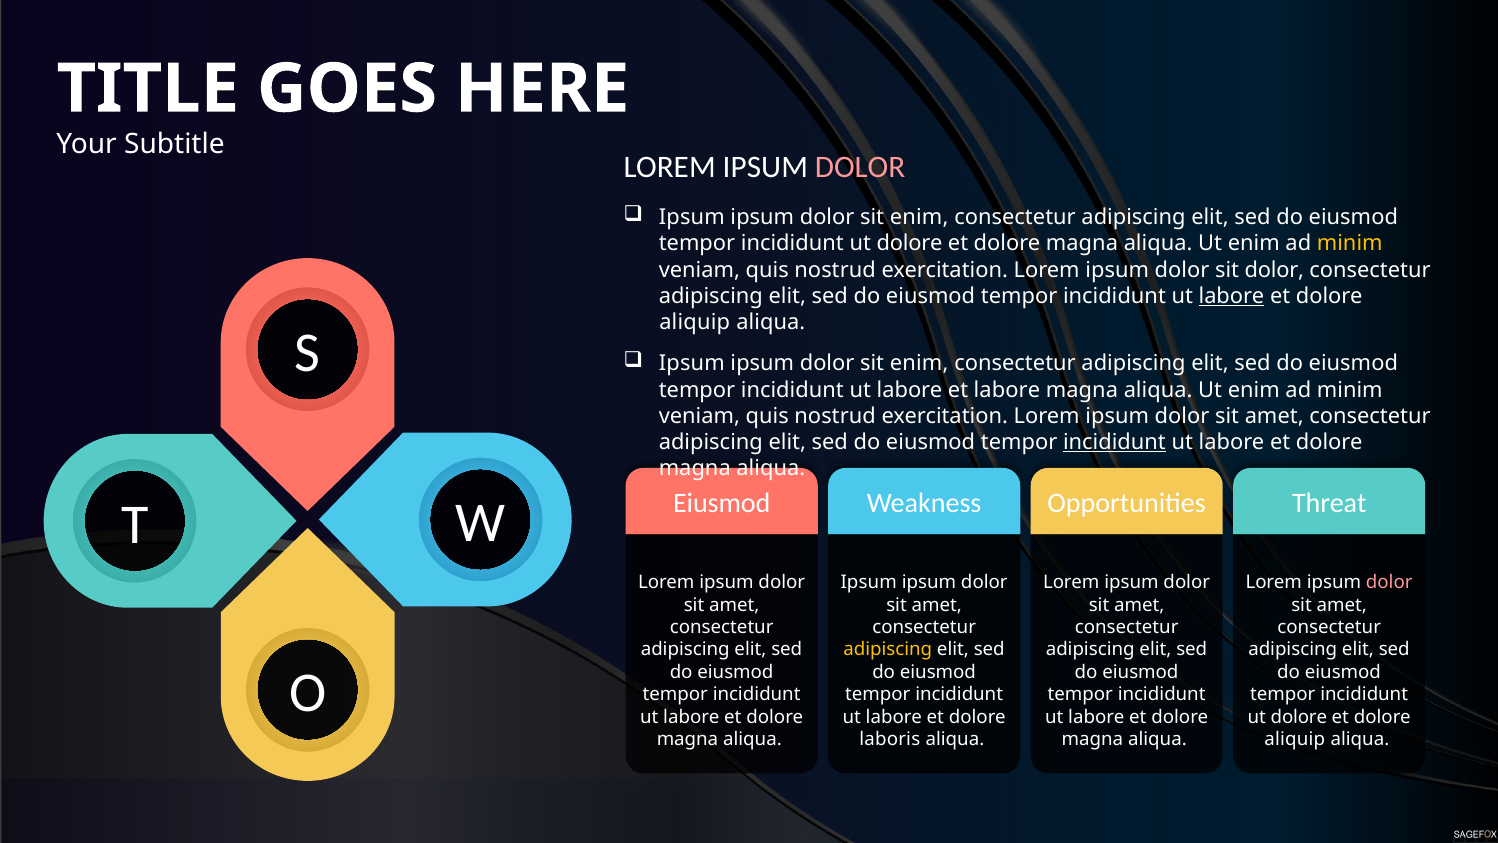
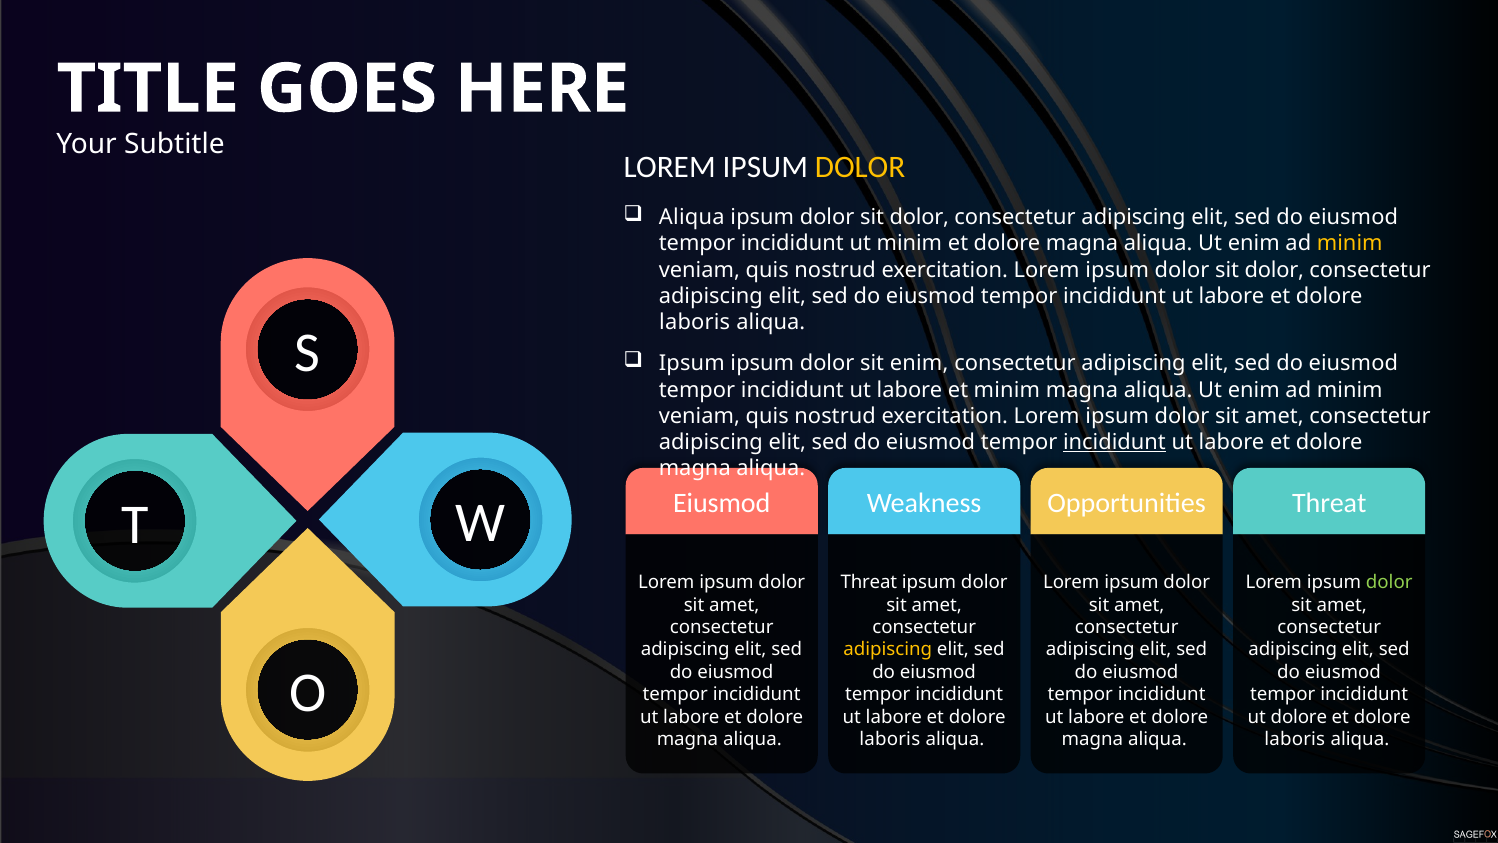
DOLOR at (860, 167) colour: pink -> yellow
Ipsum at (692, 217): Ipsum -> Aliqua
enim at (919, 217): enim -> dolor
dolore at (909, 244): dolore -> minim
labore at (1232, 296) underline: present -> none
aliquip at (695, 322): aliquip -> laboris
et labore: labore -> minim
Ipsum at (869, 582): Ipsum -> Threat
dolor at (1389, 582) colour: pink -> light green
aliquip at (1295, 739): aliquip -> laboris
